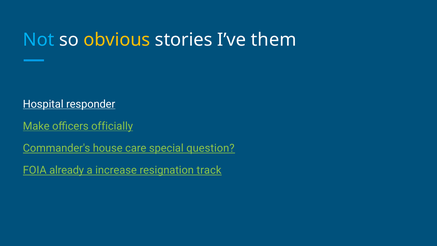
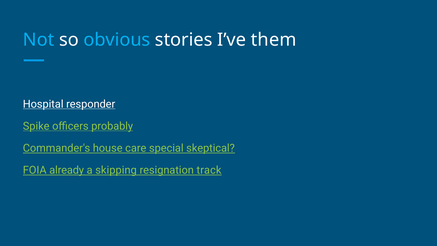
obvious colour: yellow -> light blue
Make: Make -> Spike
officially: officially -> probably
question: question -> skeptical
increase: increase -> skipping
